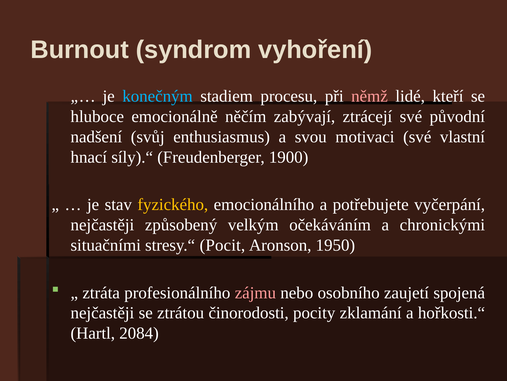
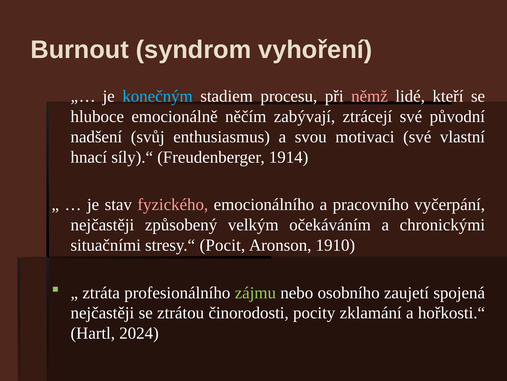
1900: 1900 -> 1914
fyzického colour: yellow -> pink
potřebujete: potřebujete -> pracovního
1950: 1950 -> 1910
zájmu colour: pink -> light green
2084: 2084 -> 2024
